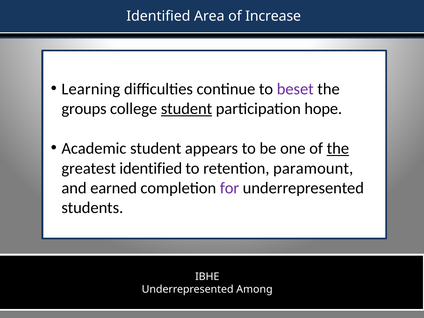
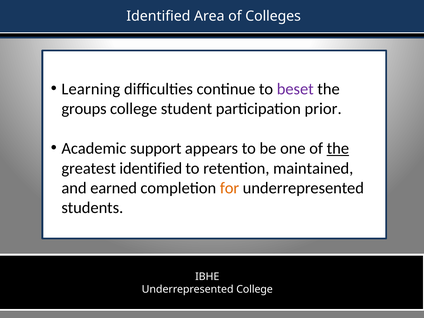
Increase: Increase -> Colleges
student at (186, 109) underline: present -> none
hope: hope -> prior
Academic student: student -> support
paramount: paramount -> maintained
for colour: purple -> orange
Underrepresented Among: Among -> College
